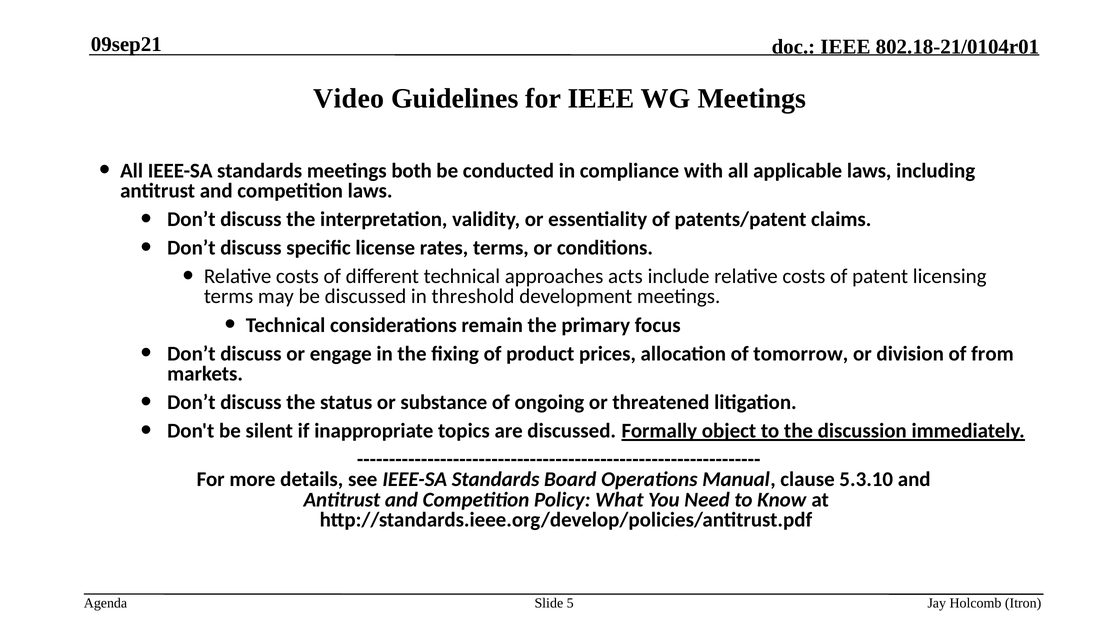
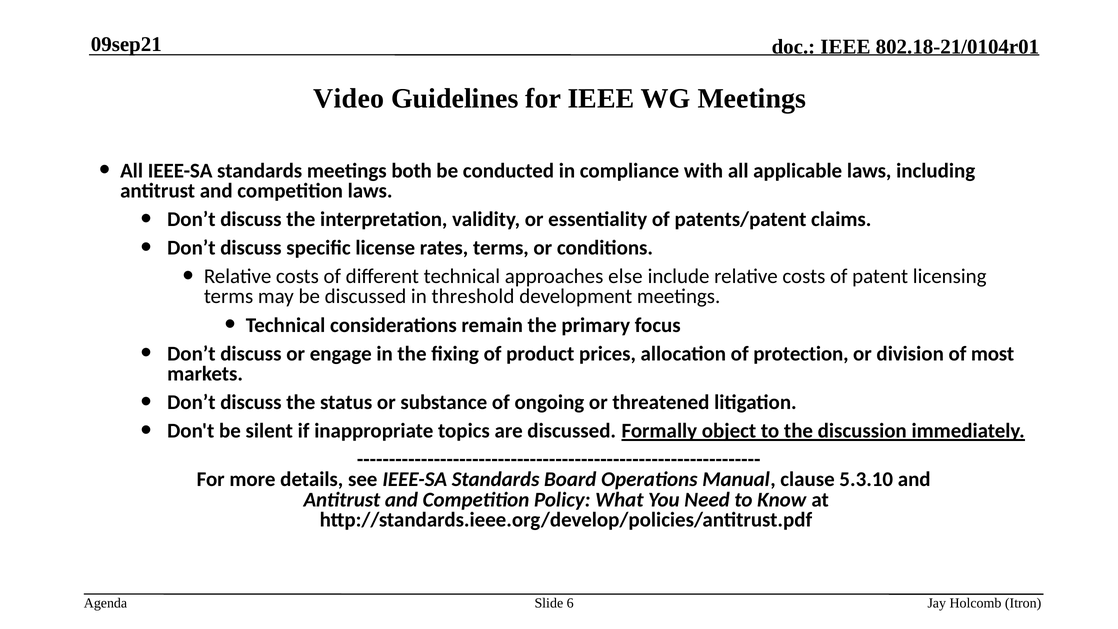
acts: acts -> else
tomorrow: tomorrow -> protection
from: from -> most
5: 5 -> 6
